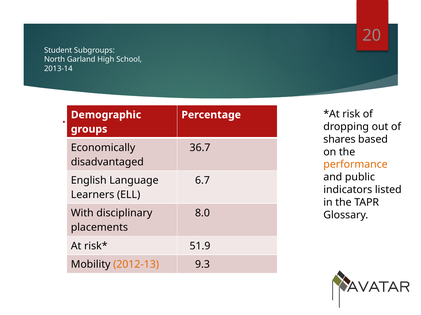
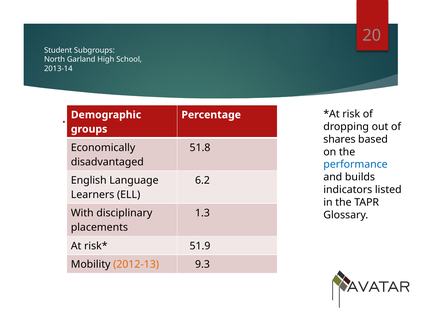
36.7: 36.7 -> 51.8
performance colour: orange -> blue
public: public -> builds
6.7: 6.7 -> 6.2
8.0: 8.0 -> 1.3
